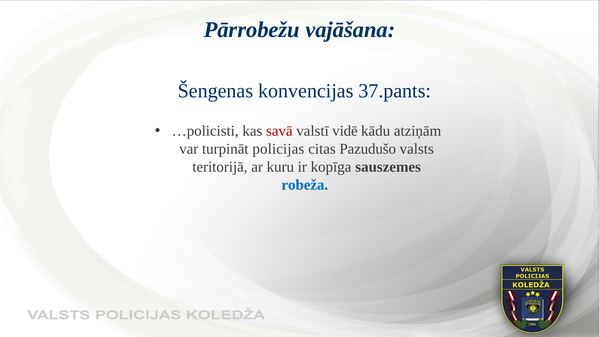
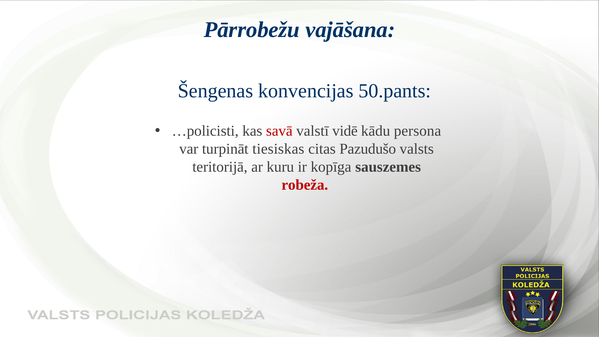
37.pants: 37.pants -> 50.pants
atziņām: atziņām -> persona
policijas: policijas -> tiesiskas
robeža colour: blue -> red
